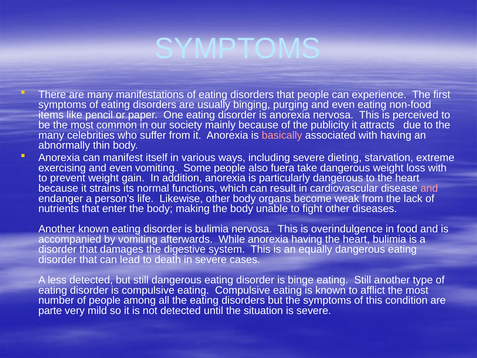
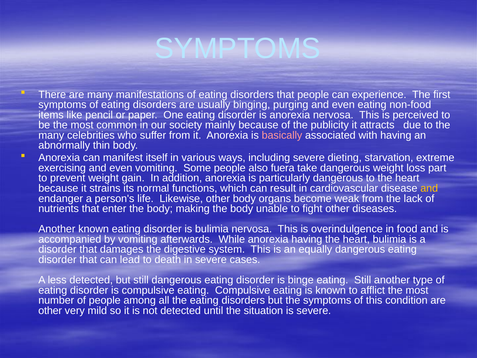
loss with: with -> part
and at (429, 188) colour: pink -> yellow
parte at (50, 310): parte -> other
